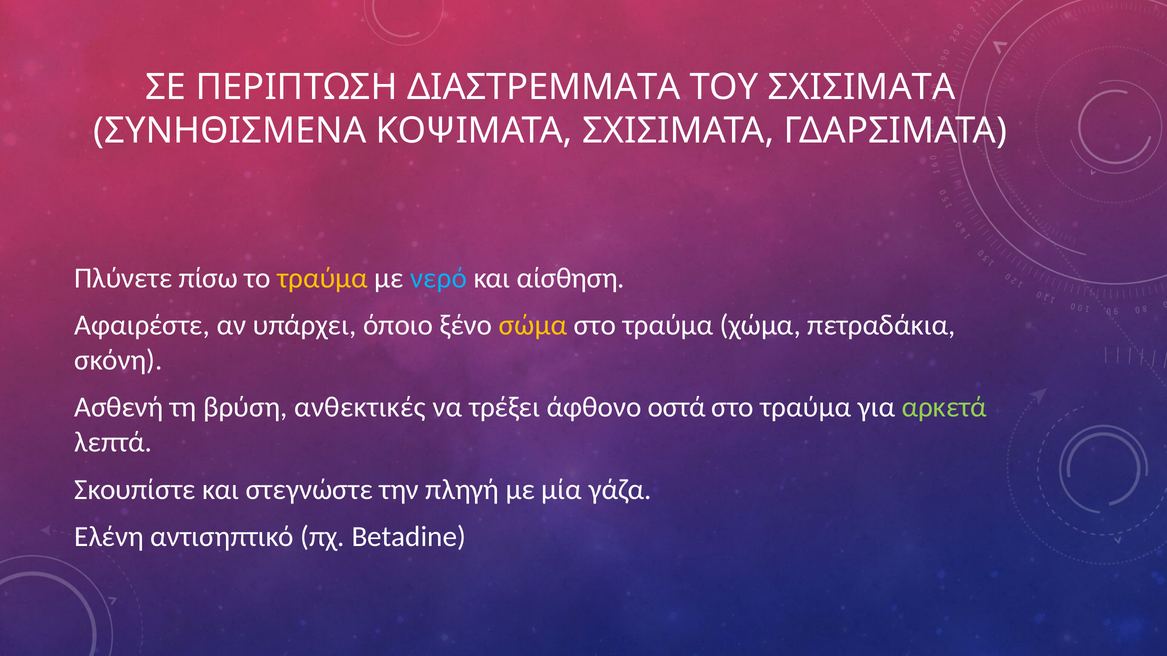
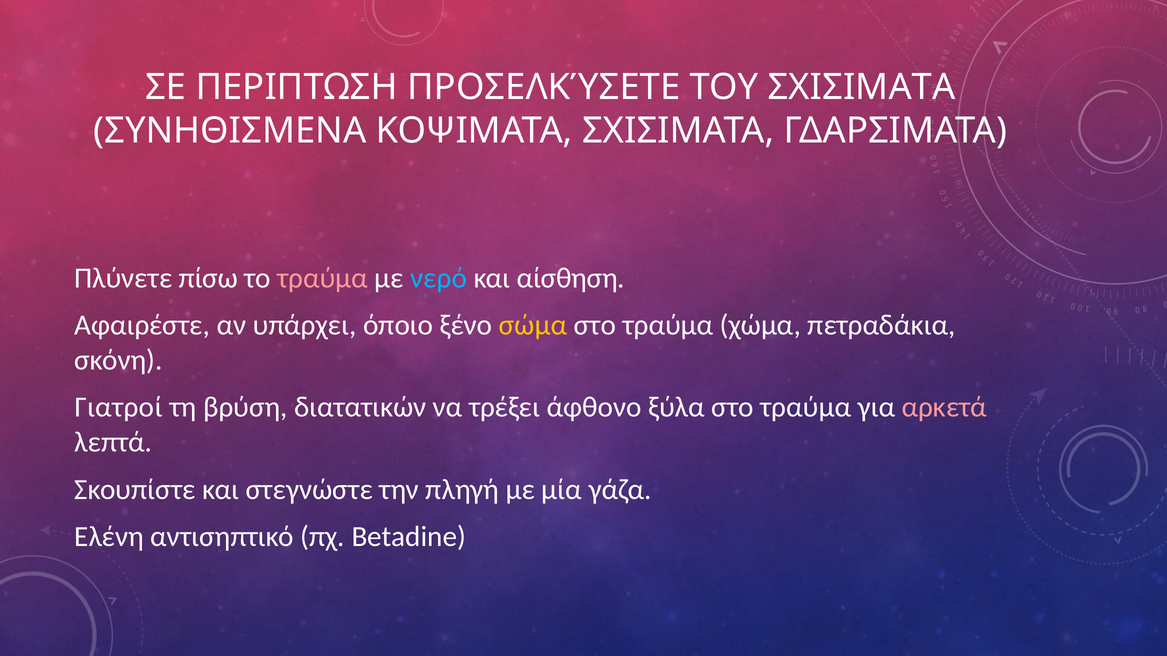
ΔΙΑΣΤΡΕΜΜΑΤΑ: ΔΙΑΣΤΡΕΜΜΑΤΑ -> ΠΡΟΣΕΛΚΎΣΕΤΕ
τραύμα at (323, 278) colour: yellow -> pink
Ασθενή: Ασθενή -> Γιατροί
ανθεκτικές: ανθεκτικές -> διατατικών
οστά: οστά -> ξύλα
αρκετά colour: light green -> pink
